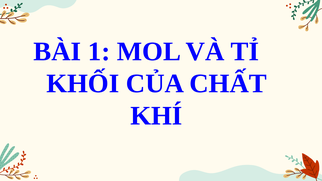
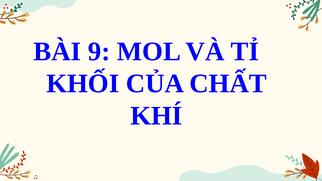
1: 1 -> 9
